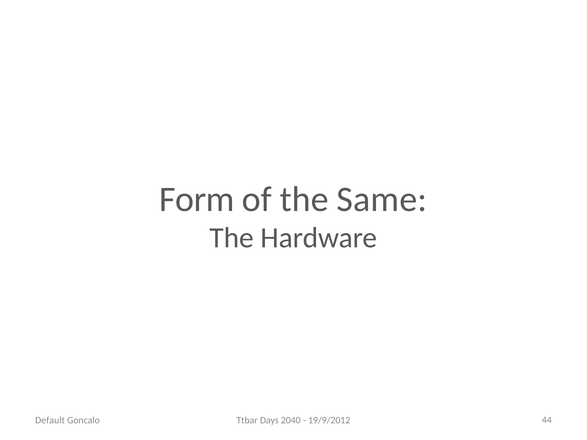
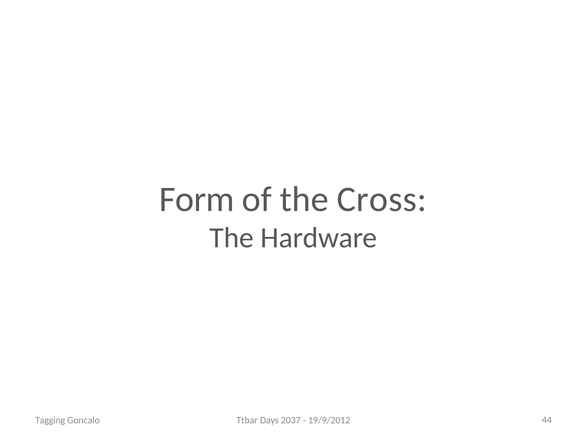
Same: Same -> Cross
Default: Default -> Tagging
2040: 2040 -> 2037
